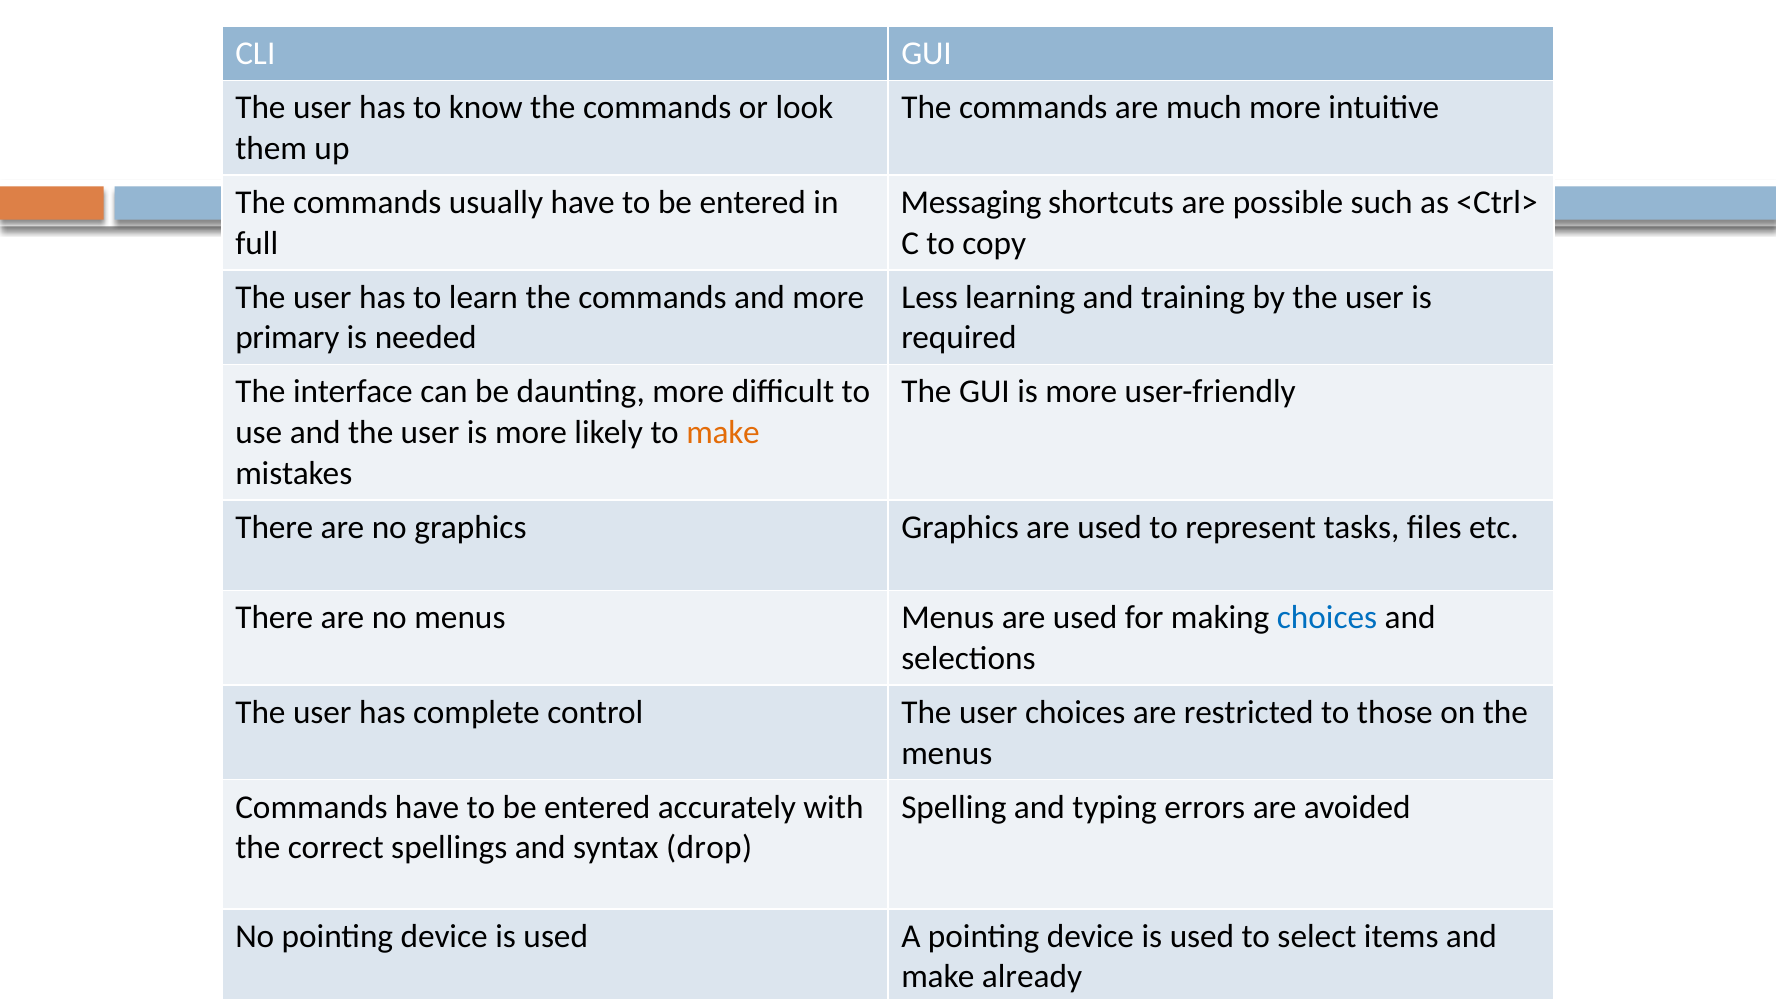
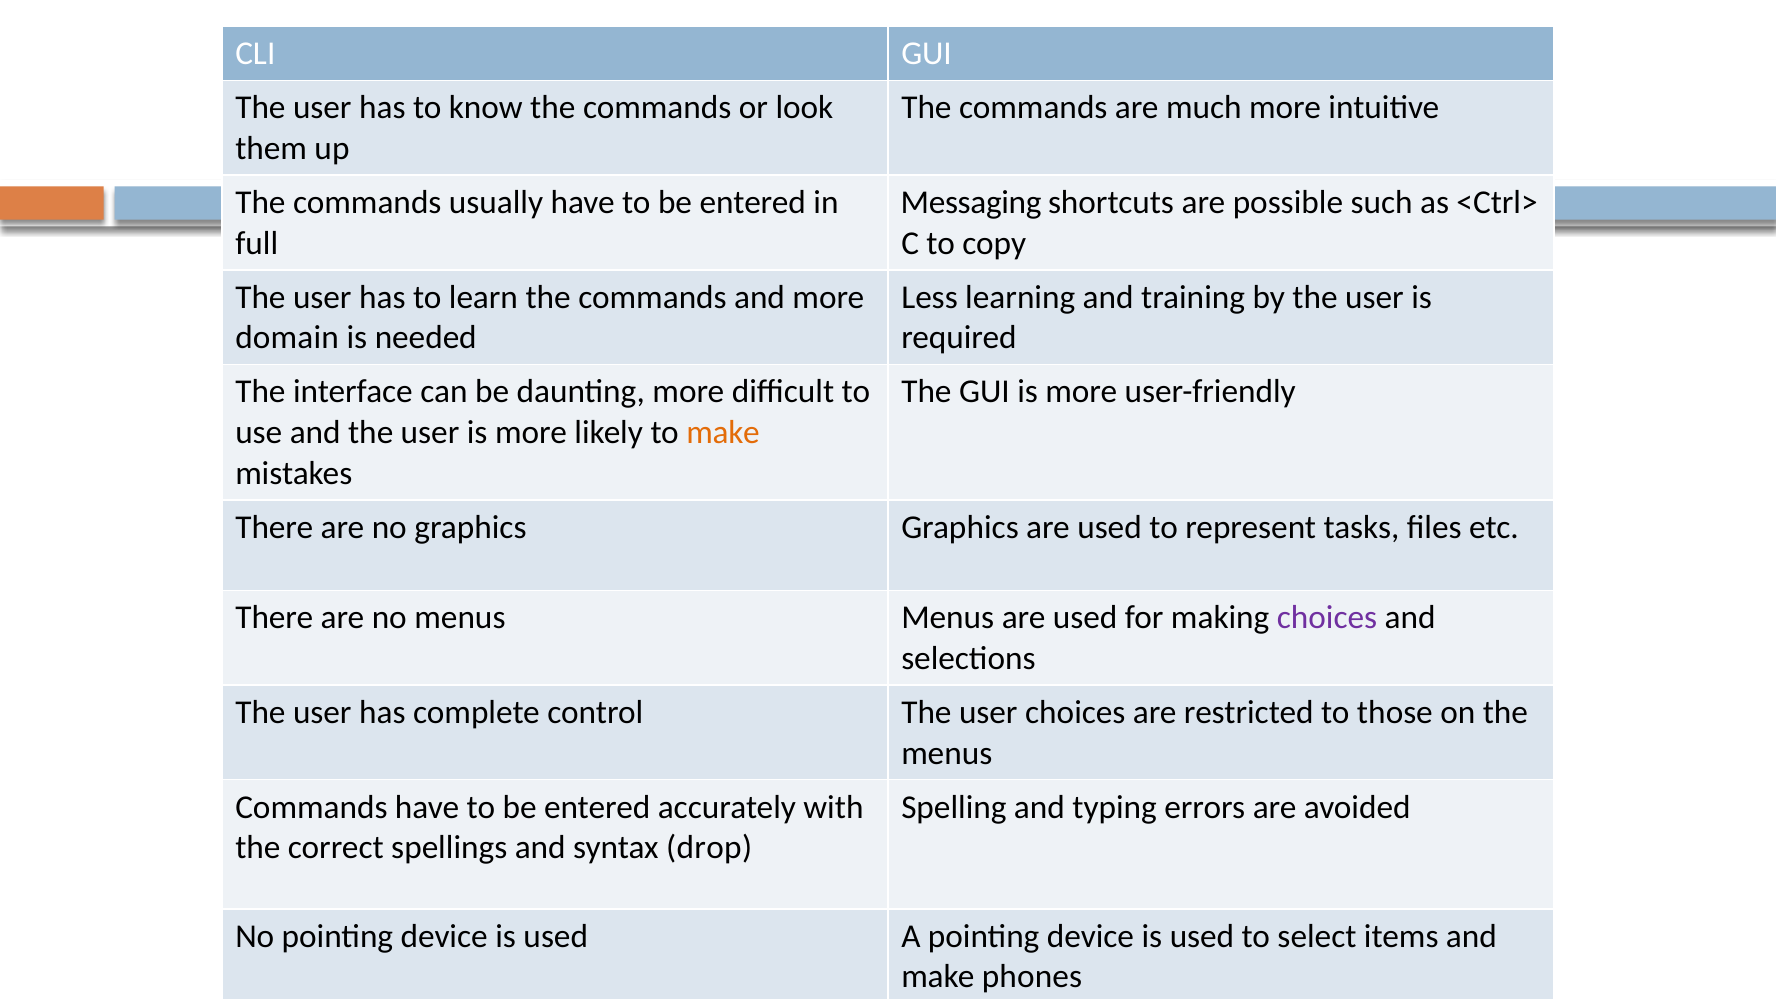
primary: primary -> domain
choices at (1327, 618) colour: blue -> purple
already: already -> phones
